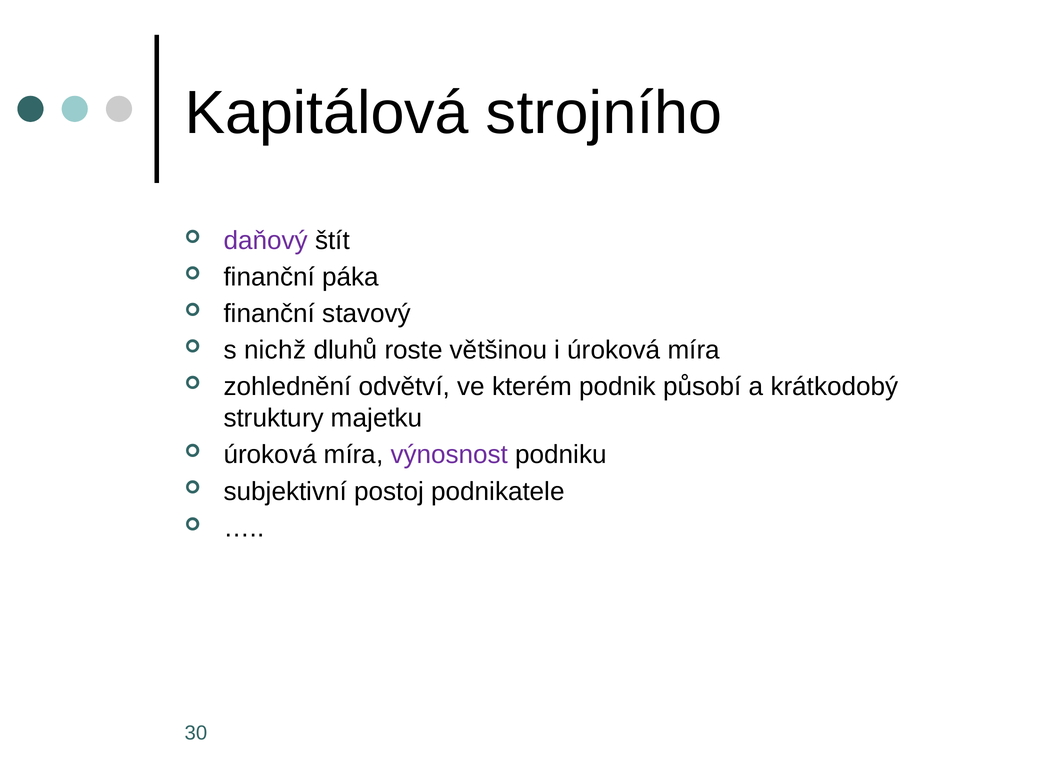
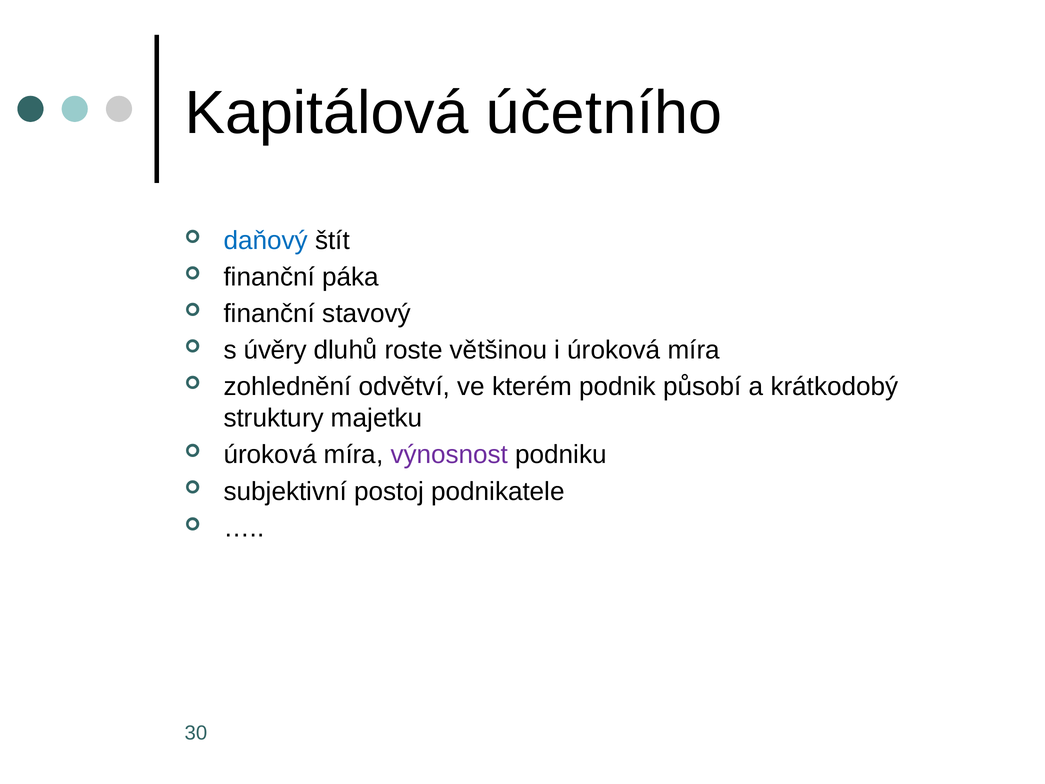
strojního: strojního -> účetního
daňový colour: purple -> blue
nichž: nichž -> úvěry
